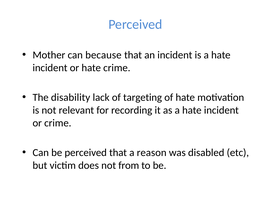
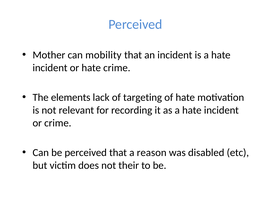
because: because -> mobility
disability: disability -> elements
from: from -> their
